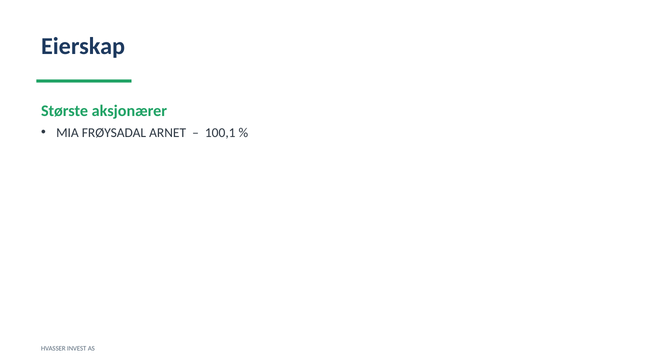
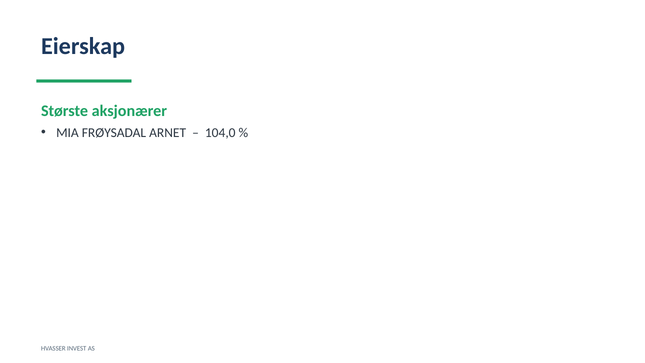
100,1: 100,1 -> 104,0
